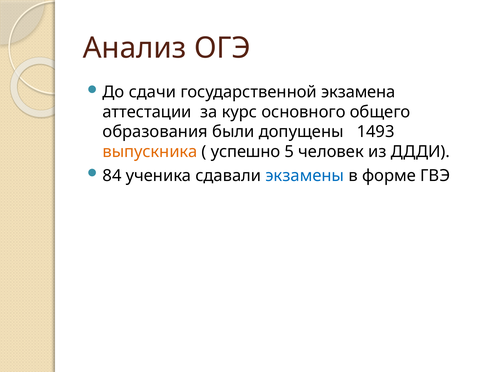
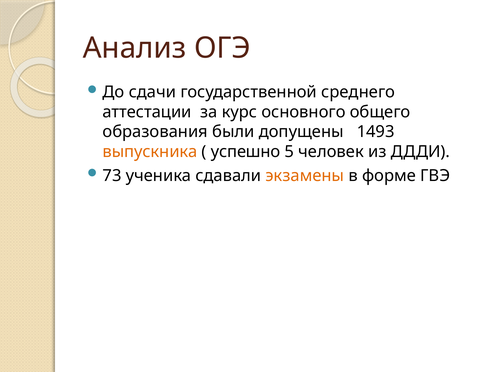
экзамена: экзамена -> среднего
84: 84 -> 73
экзамены colour: blue -> orange
